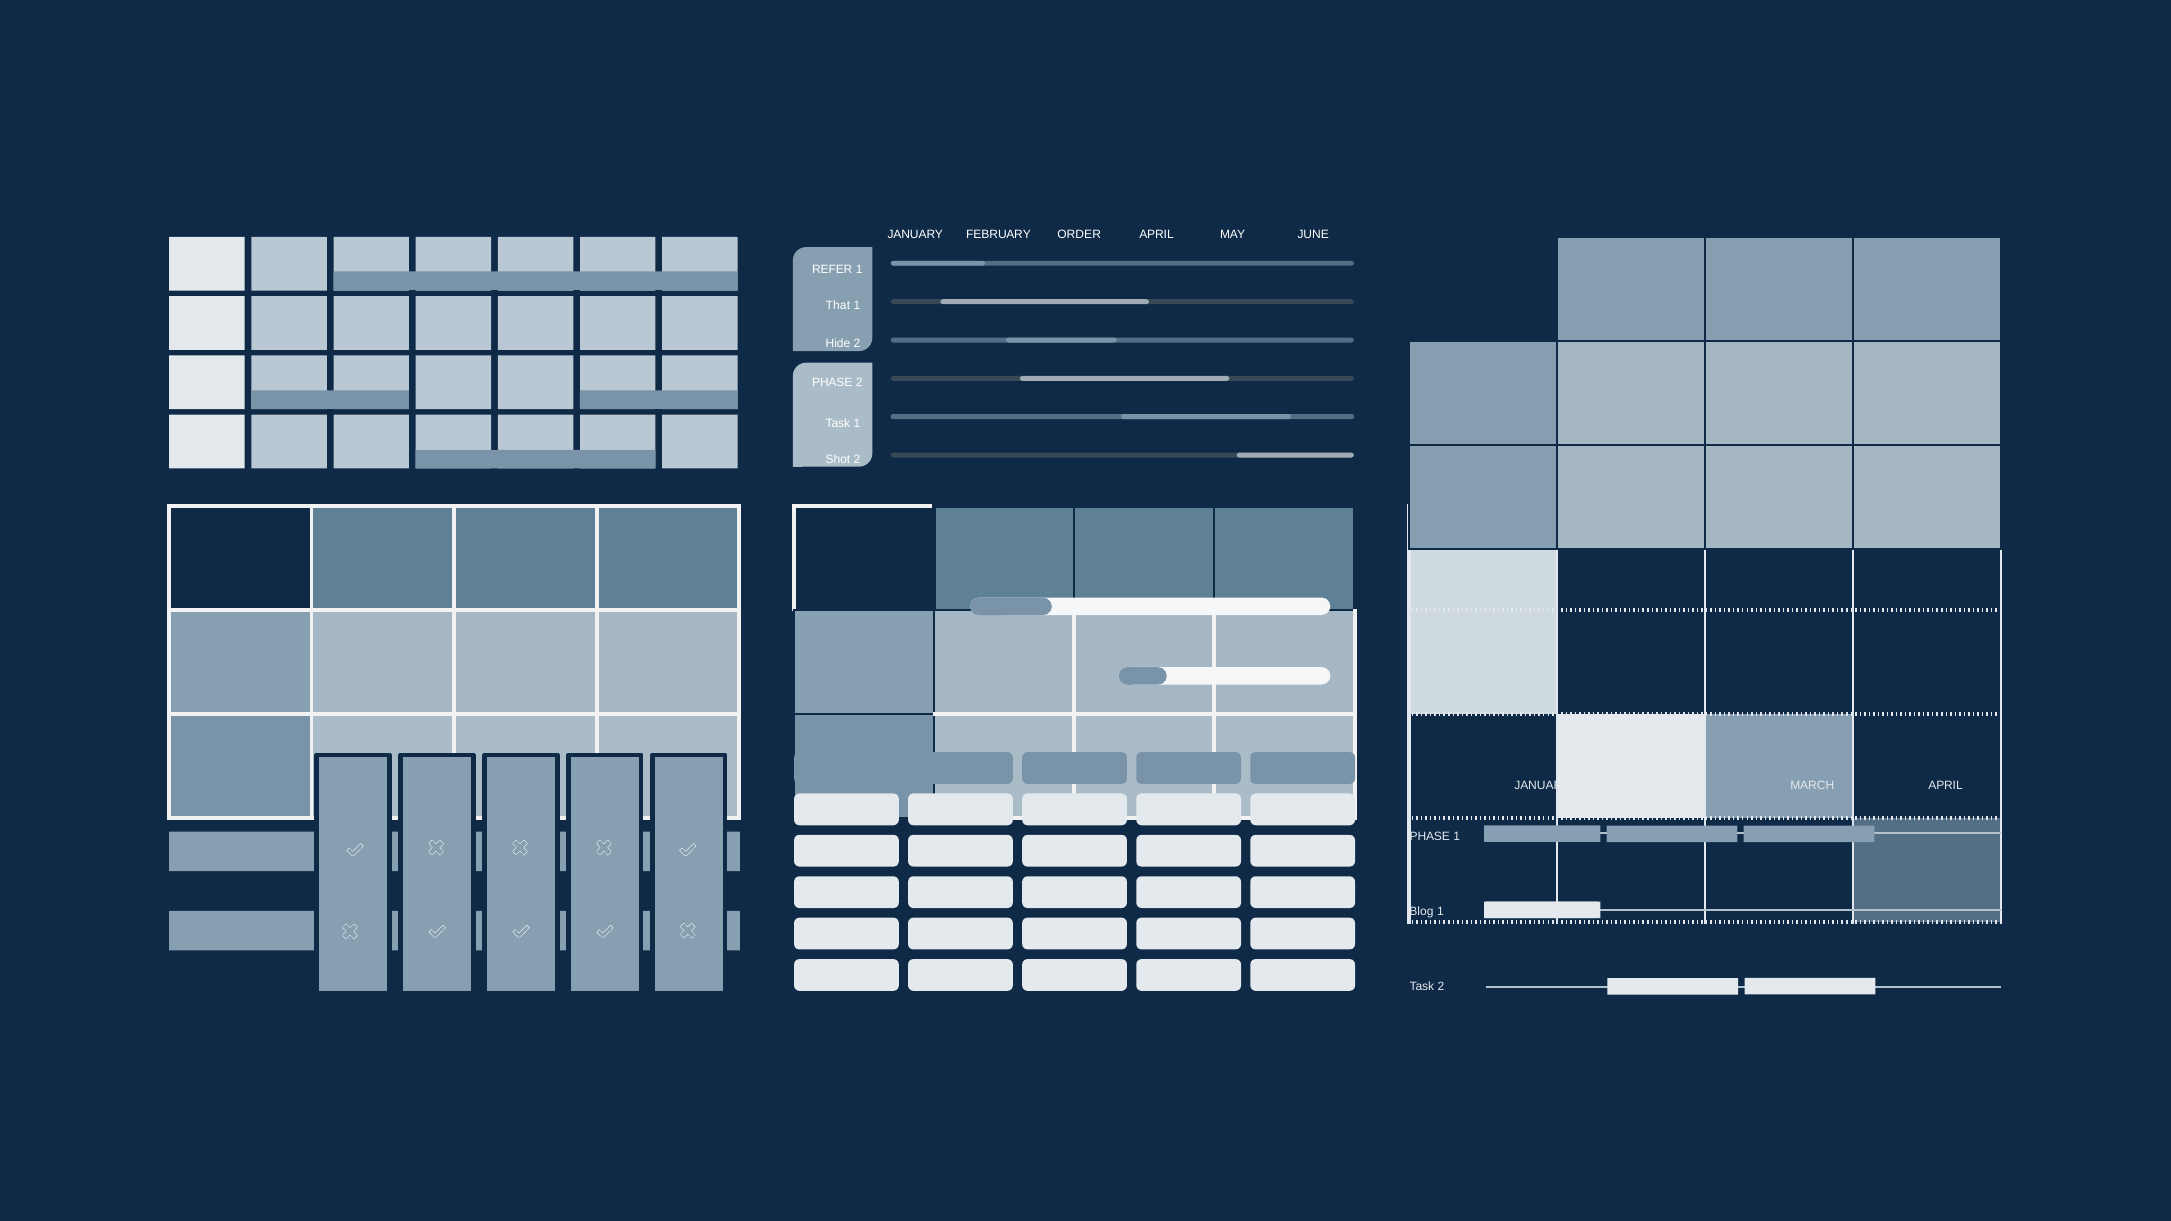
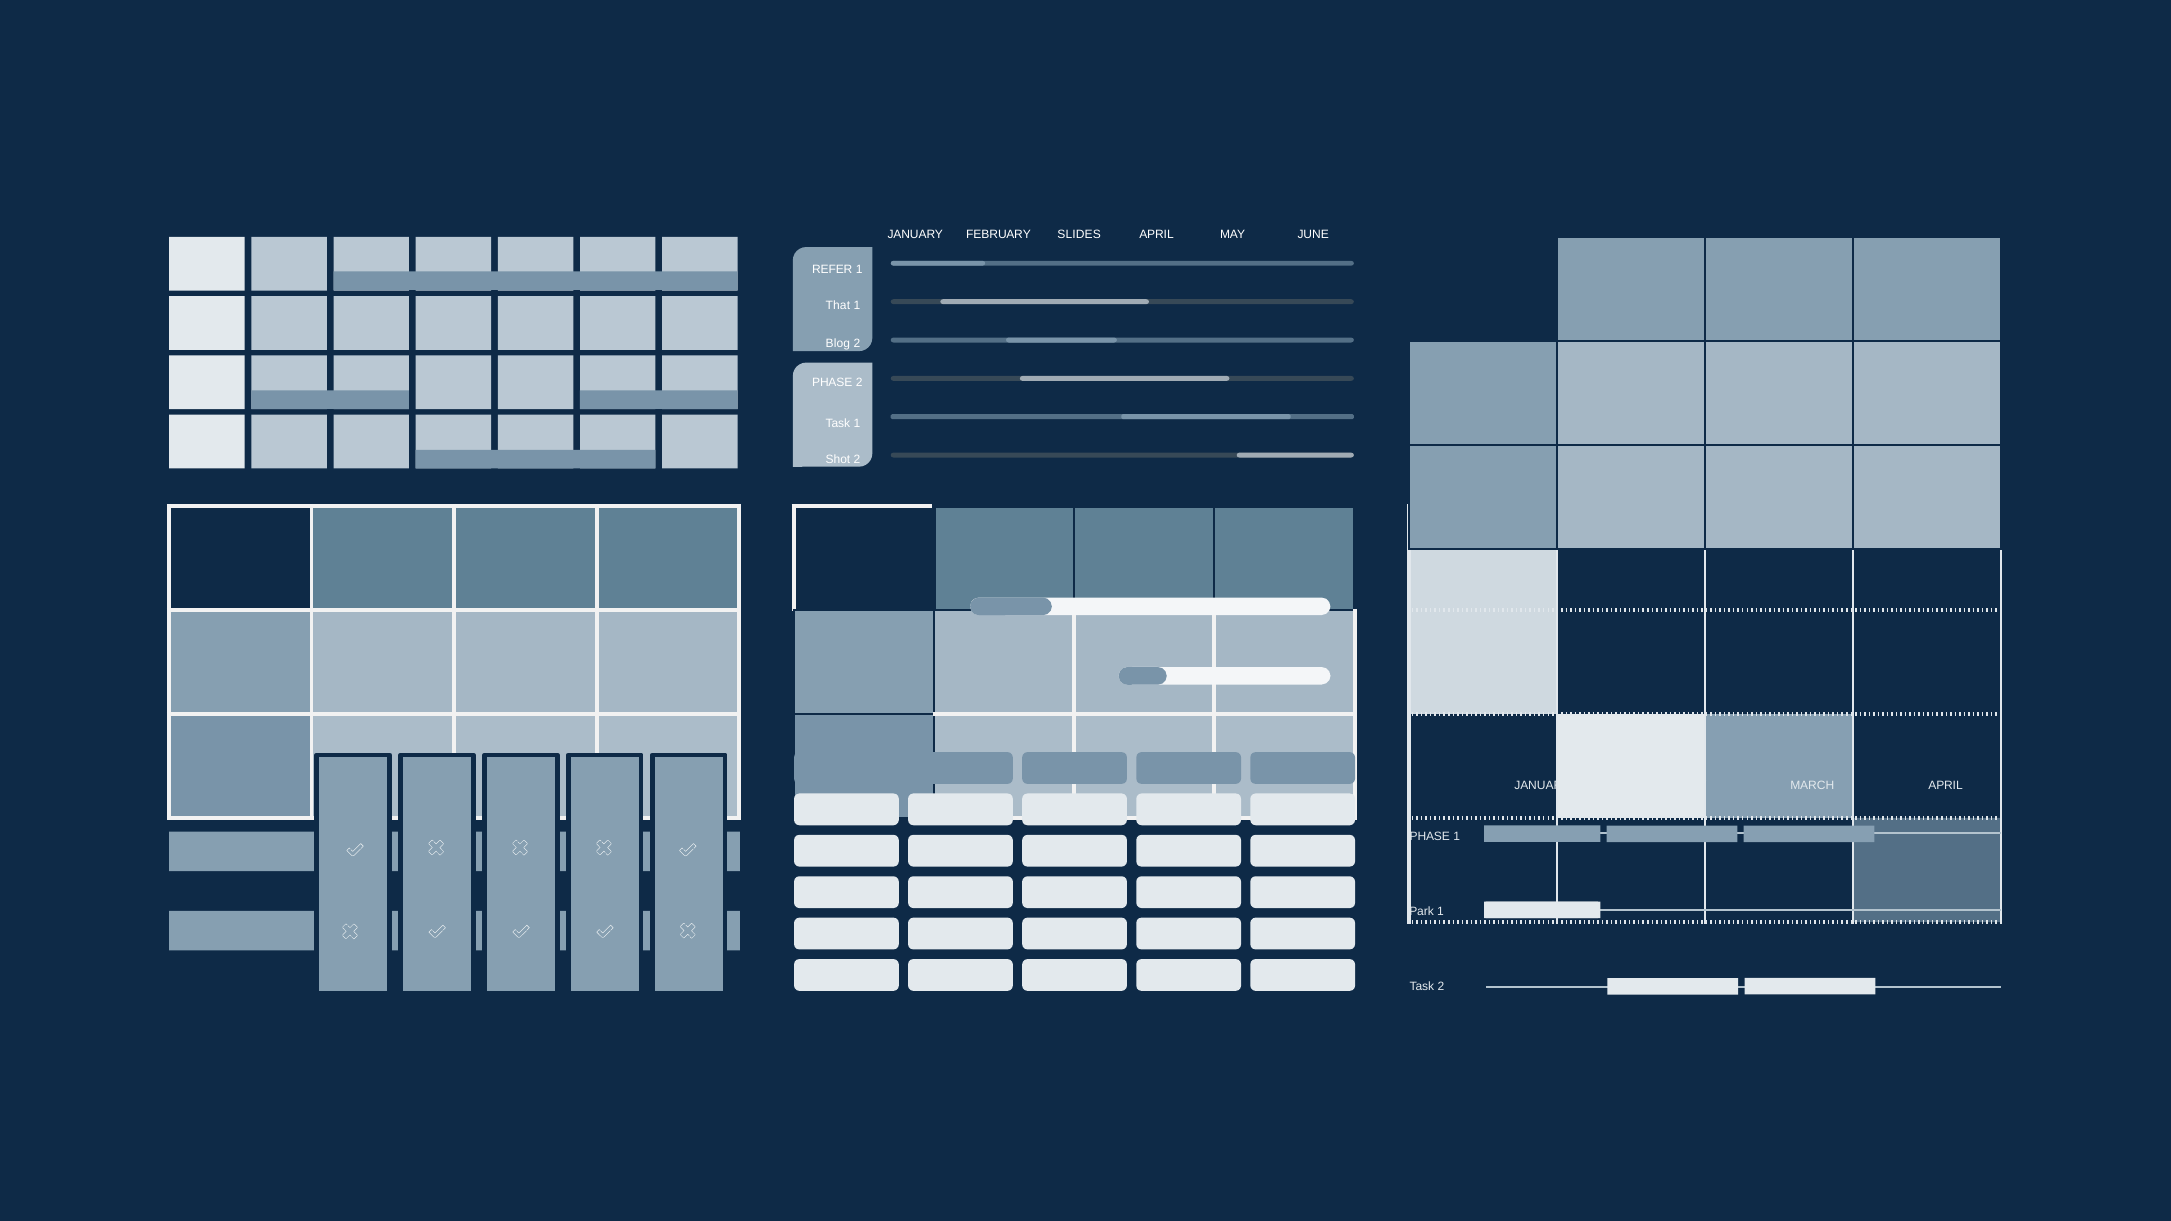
ORDER: ORDER -> SLIDES
Hide: Hide -> Blog
Blog: Blog -> Park
